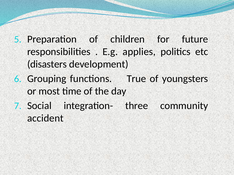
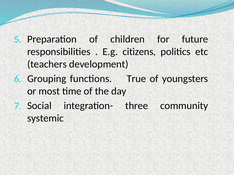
applies: applies -> citizens
disasters: disasters -> teachers
accident: accident -> systemic
